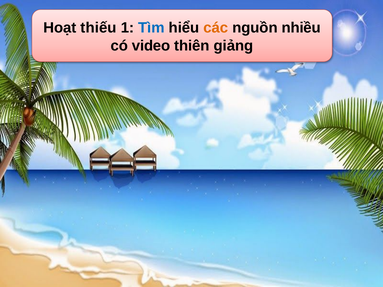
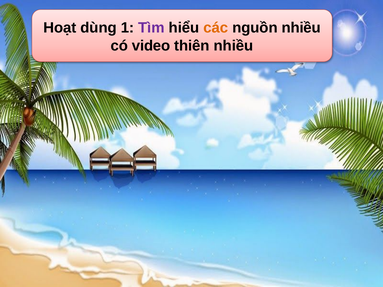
thiếu: thiếu -> dùng
Tìm colour: blue -> purple
thiên giảng: giảng -> nhiều
